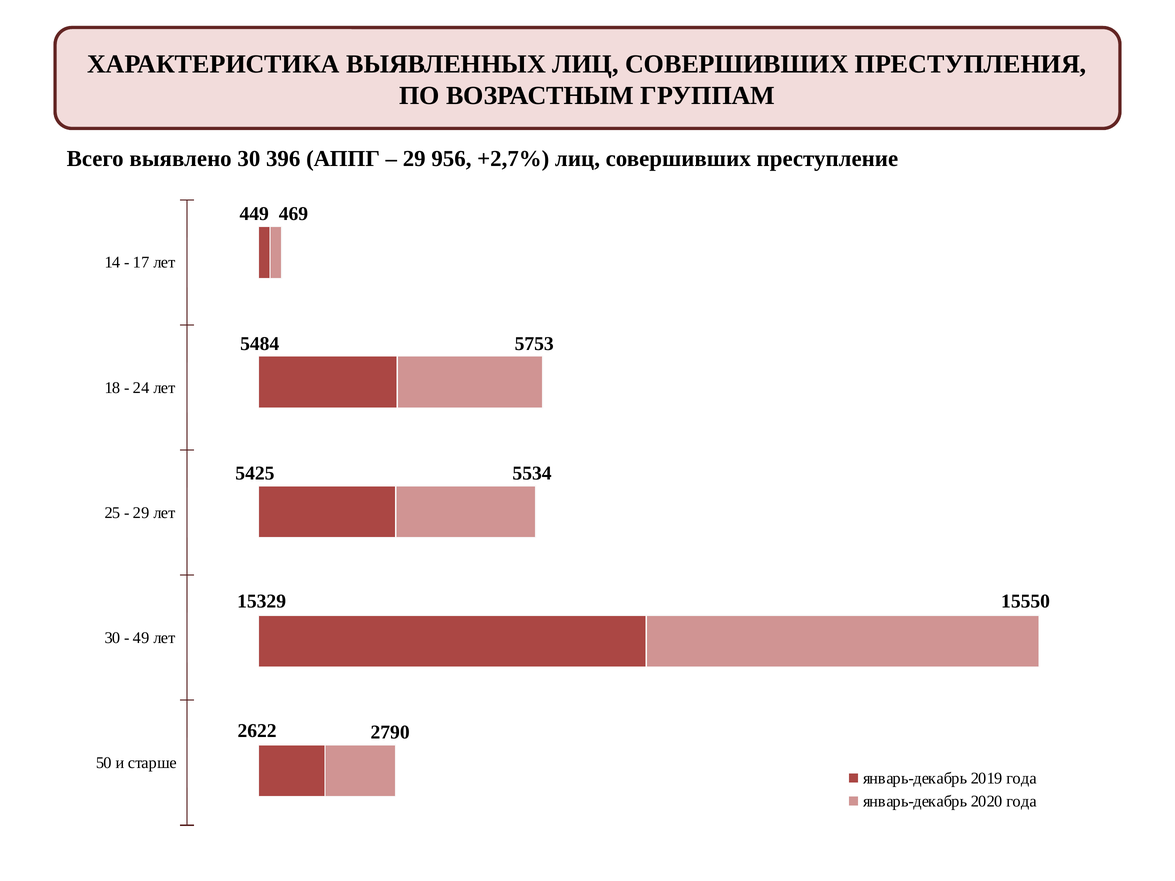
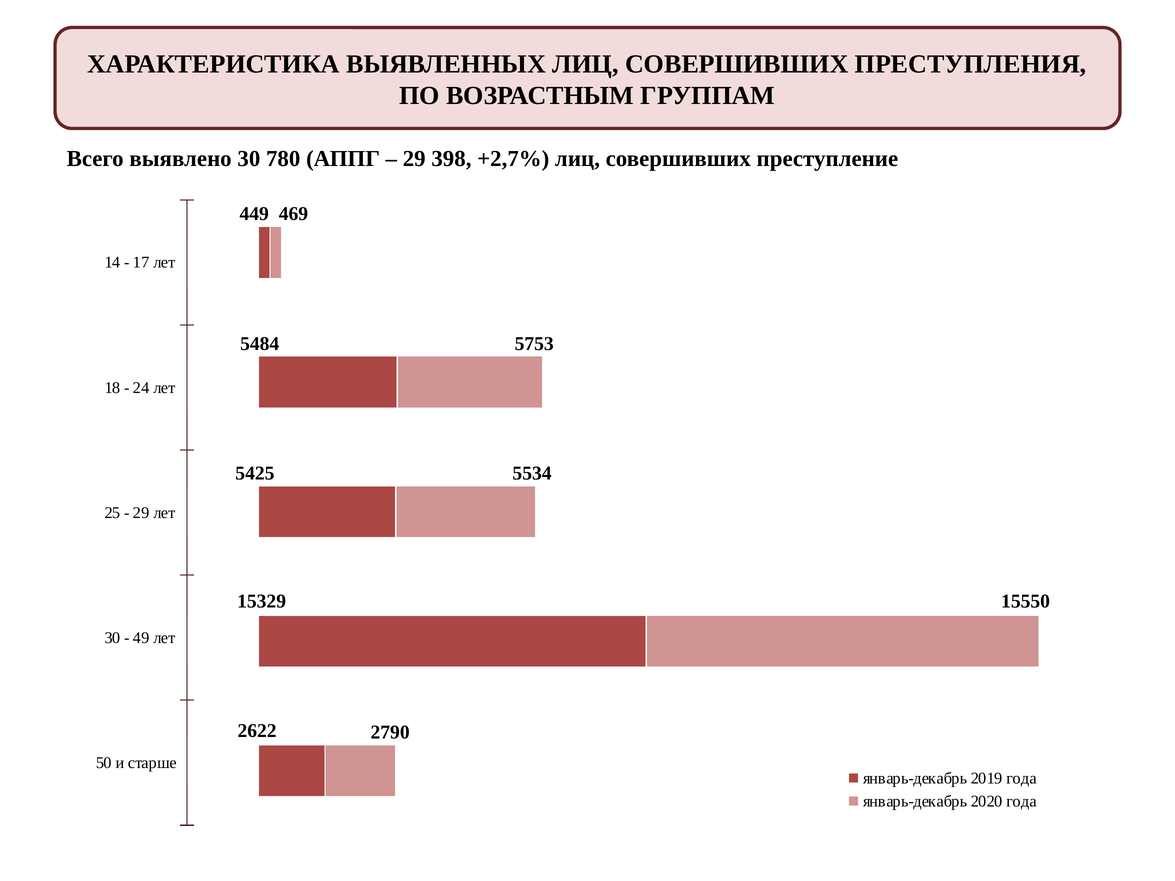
396: 396 -> 780
956: 956 -> 398
